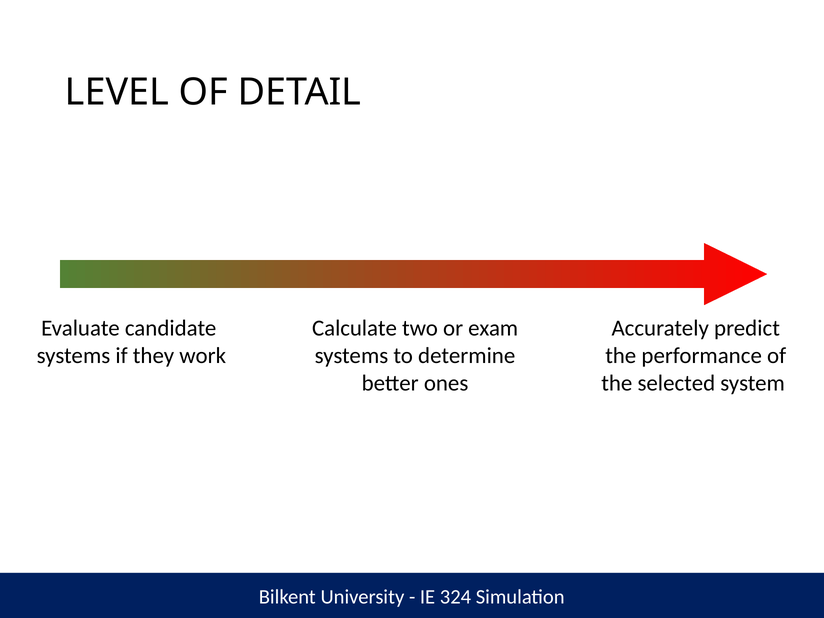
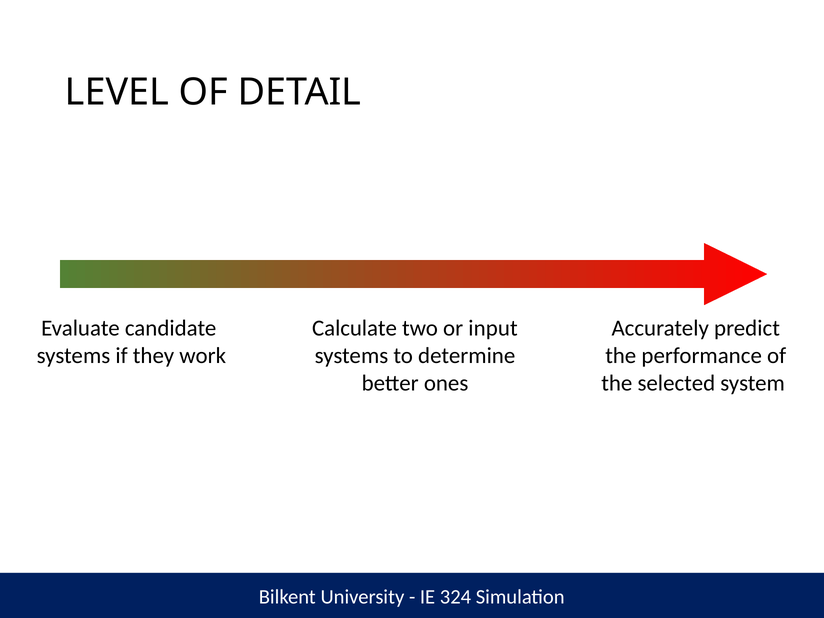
exam: exam -> input
